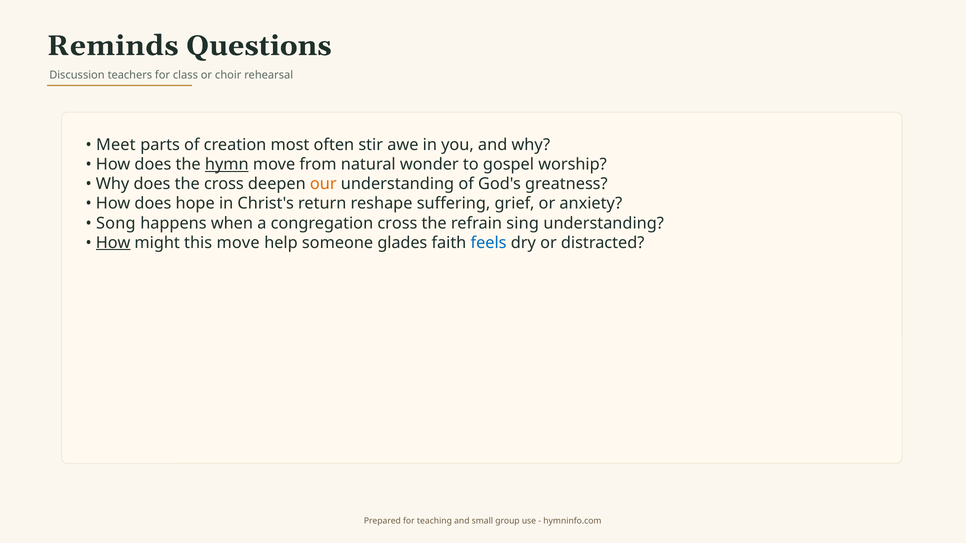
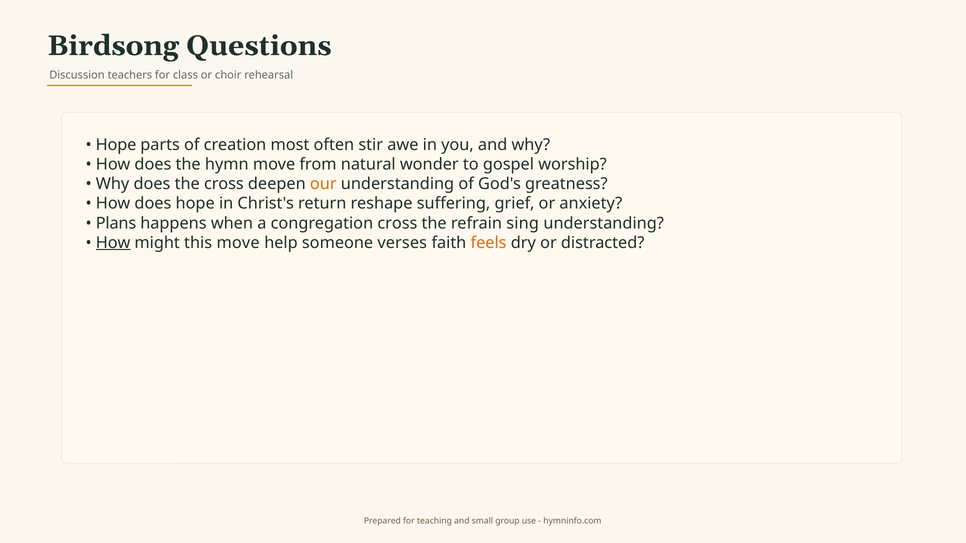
Reminds: Reminds -> Birdsong
Meet at (116, 145): Meet -> Hope
hymn underline: present -> none
Song: Song -> Plans
glades: glades -> verses
feels colour: blue -> orange
